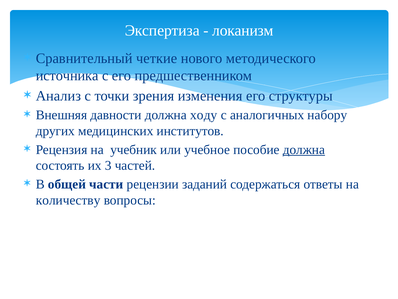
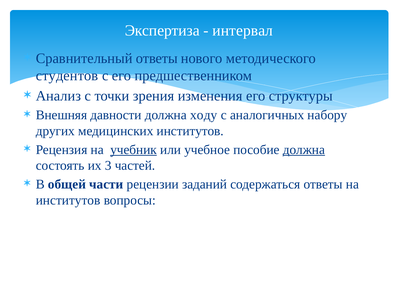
локанизм: локанизм -> интервал
Сравнительный четкие: четкие -> ответы
источника: источника -> студентов
учебник underline: none -> present
количеству at (68, 200): количеству -> институтов
